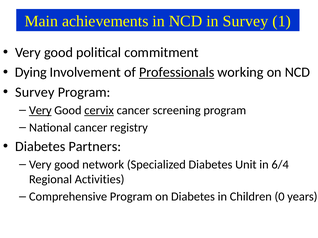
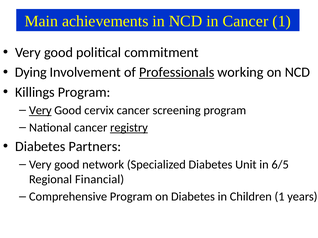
in Survey: Survey -> Cancer
Survey at (35, 92): Survey -> Killings
cervix underline: present -> none
registry underline: none -> present
6/4: 6/4 -> 6/5
Activities: Activities -> Financial
Children 0: 0 -> 1
